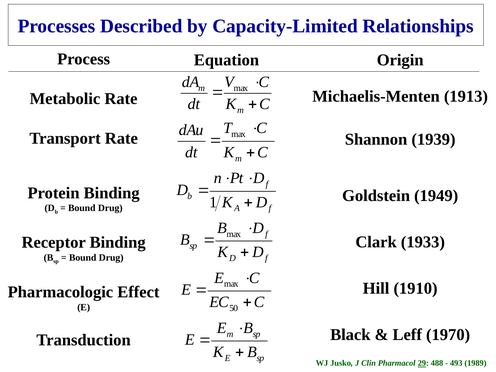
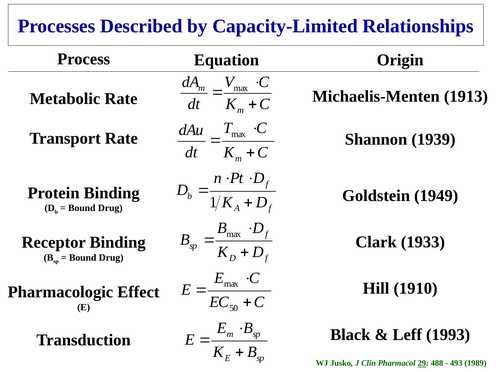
1970: 1970 -> 1993
